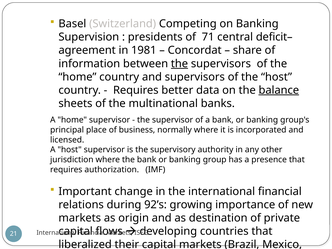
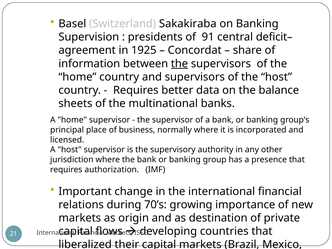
Competing: Competing -> Sakakiraba
71: 71 -> 91
1981: 1981 -> 1925
balance underline: present -> none
92’s: 92’s -> 70’s
